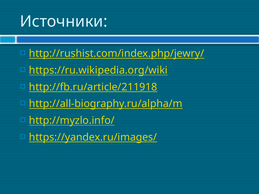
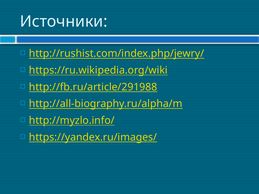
http://fb.ru/article/211918: http://fb.ru/article/211918 -> http://fb.ru/article/291988
